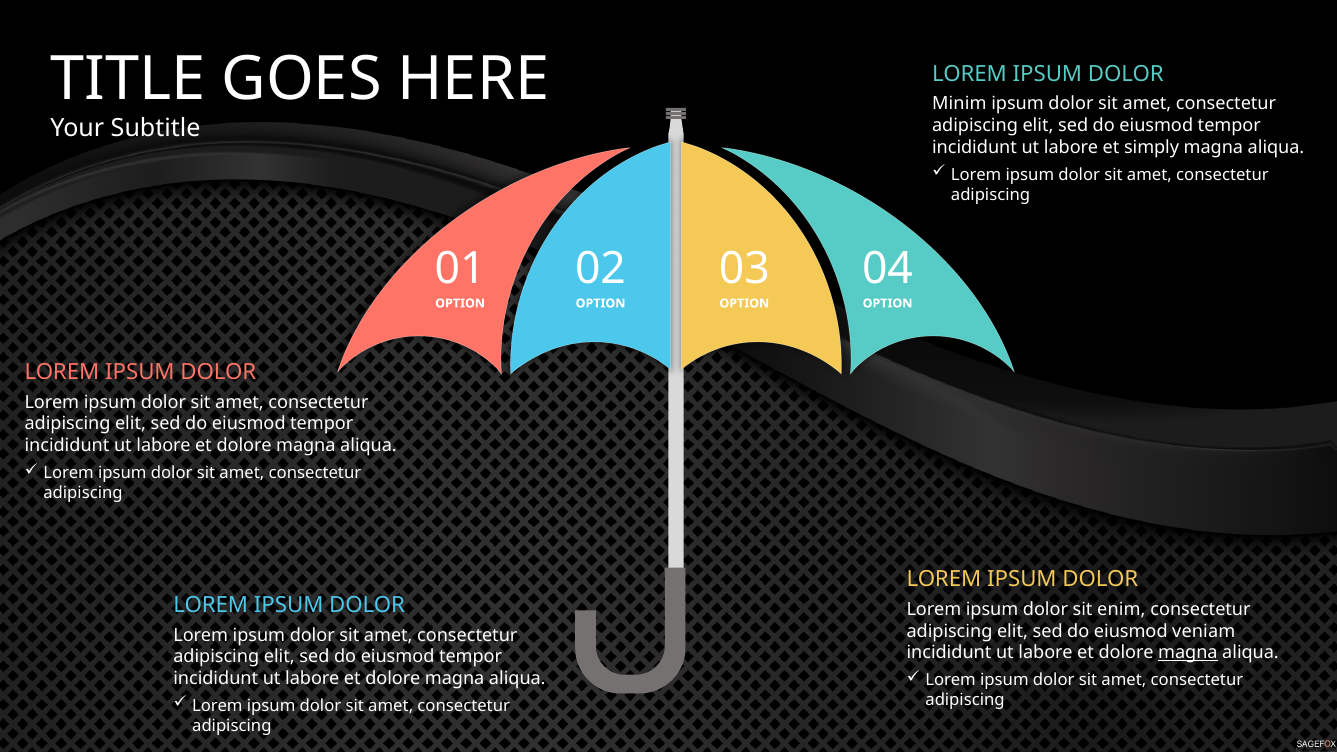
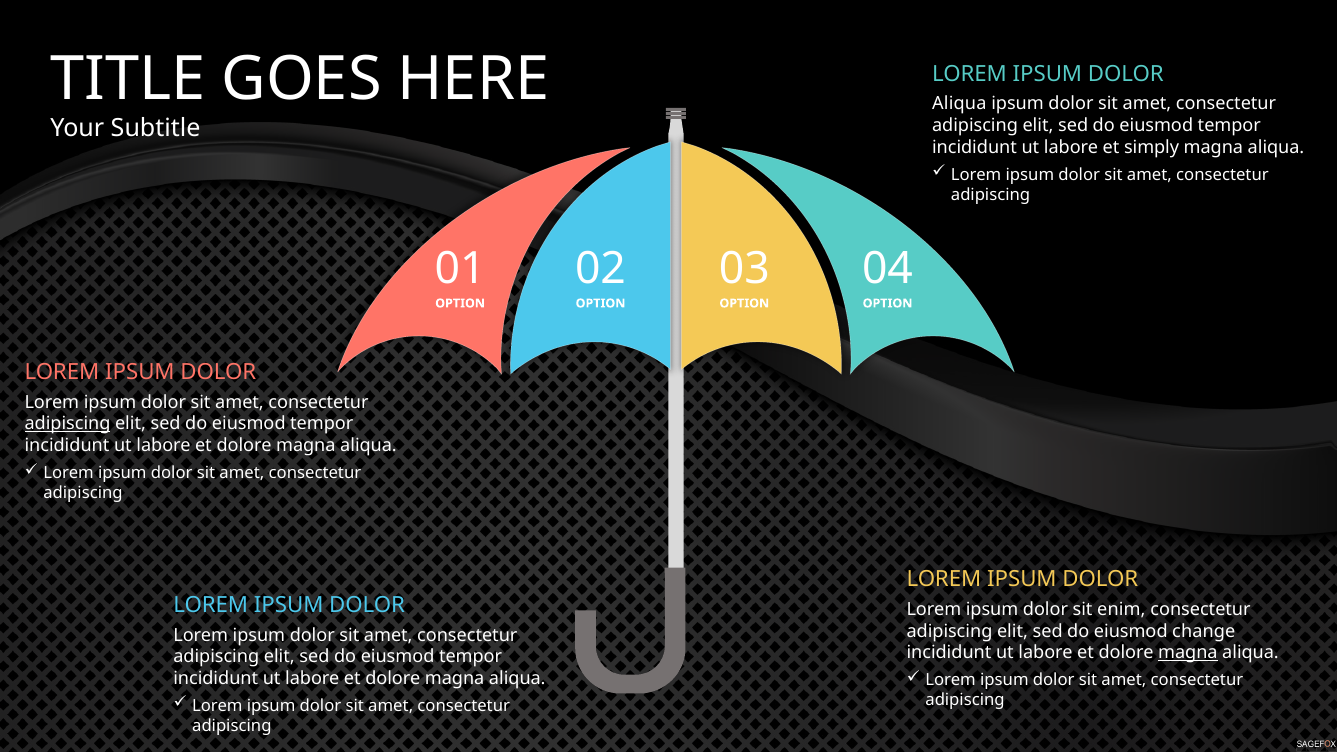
Minim at (959, 104): Minim -> Aliqua
adipiscing at (68, 424) underline: none -> present
veniam: veniam -> change
